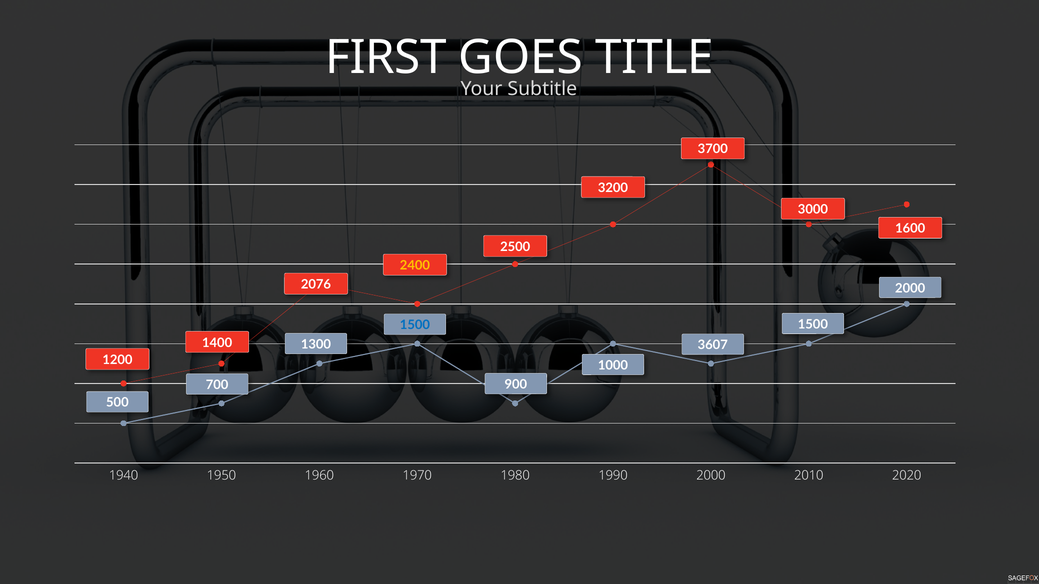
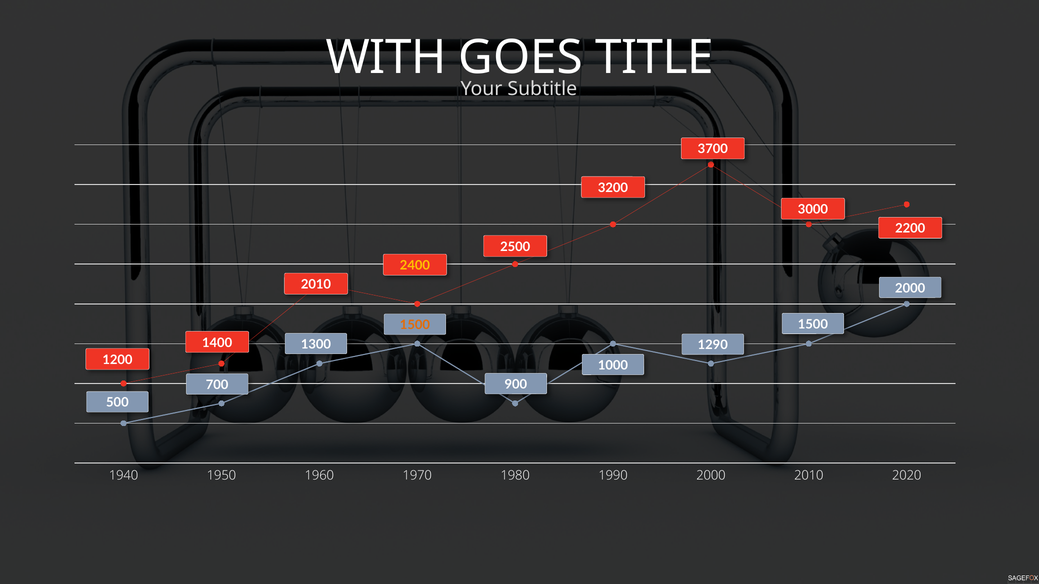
FIRST: FIRST -> WITH
1600: 1600 -> 2200
2076 at (316, 285): 2076 -> 2010
1500 at (415, 325) colour: blue -> orange
3607: 3607 -> 1290
